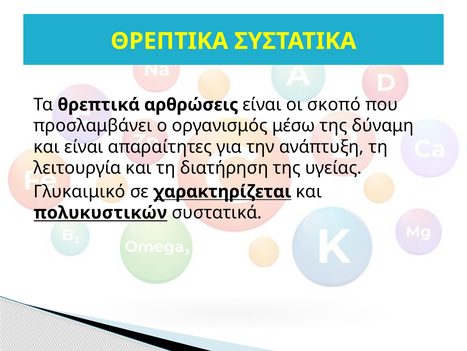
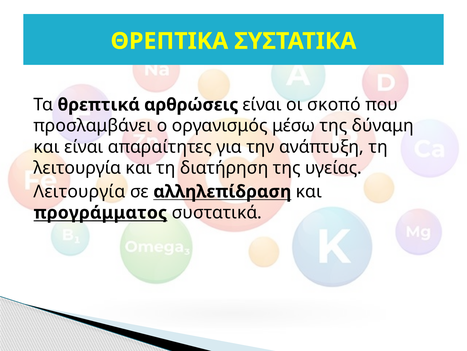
Γλυκαιμικό at (80, 191): Γλυκαιμικό -> Λειτουργία
χαρακτηρίζεται: χαρακτηρίζεται -> αλληλεπίδραση
πολυκυστικών: πολυκυστικών -> προγράμματος
